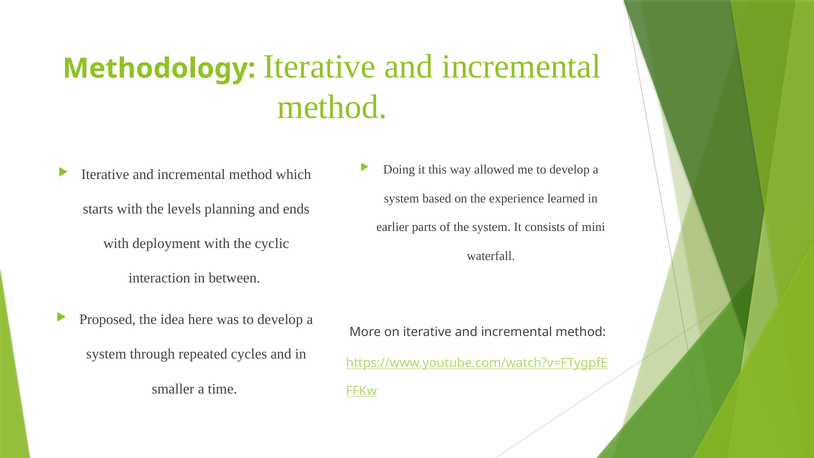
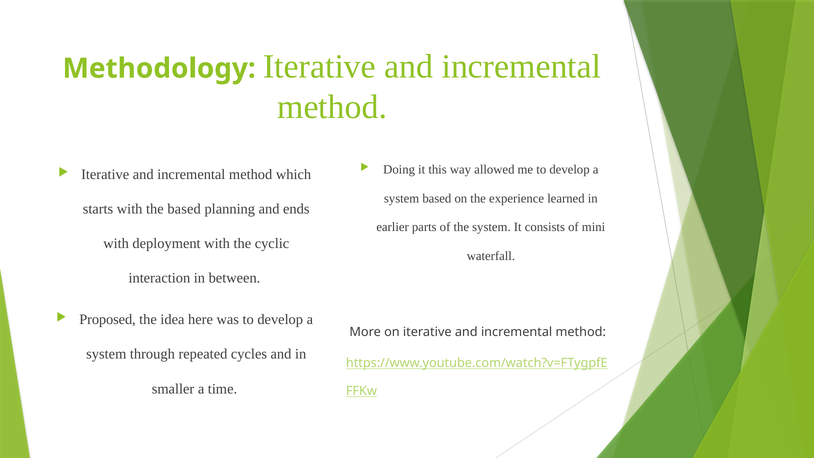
the levels: levels -> based
